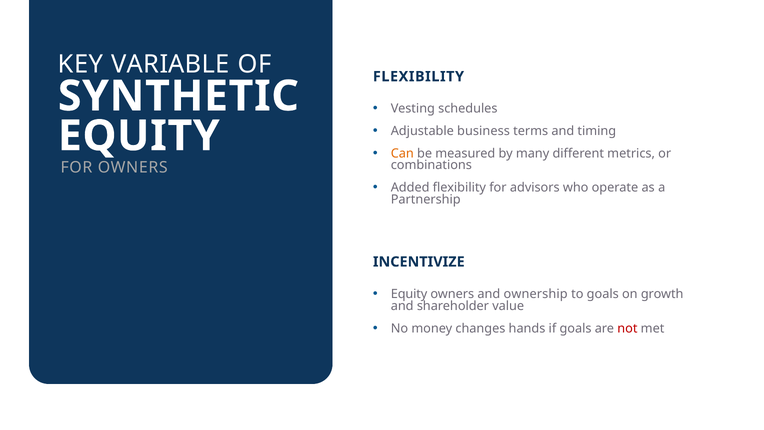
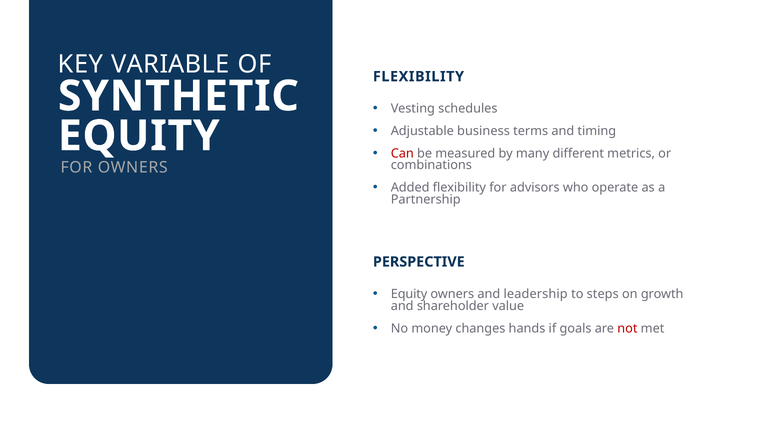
Can colour: orange -> red
INCENTIVIZE: INCENTIVIZE -> PERSPECTIVE
ownership: ownership -> leadership
to goals: goals -> steps
